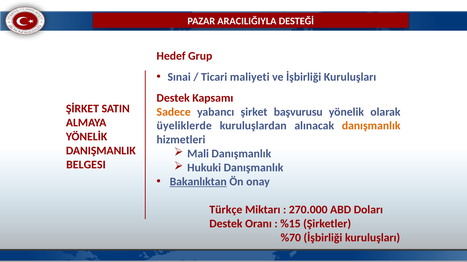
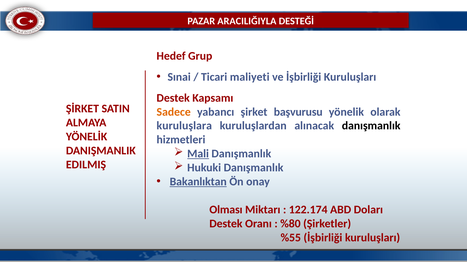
üyeliklerde: üyeliklerde -> kuruluşlara
danışmanlık at (371, 126) colour: orange -> black
Mali underline: none -> present
BELGESI: BELGESI -> EDILMIŞ
Türkçe: Türkçe -> Olması
270.000: 270.000 -> 122.174
%15: %15 -> %80
%70: %70 -> %55
